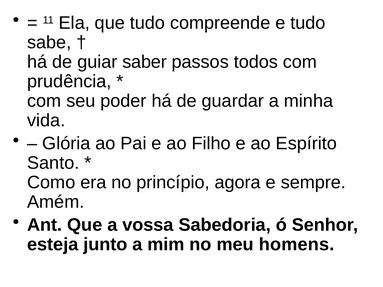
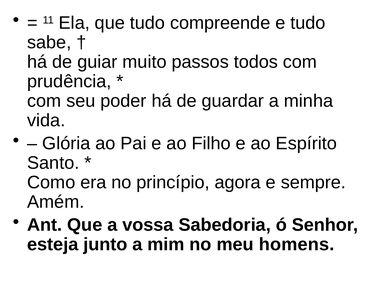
saber: saber -> muito
